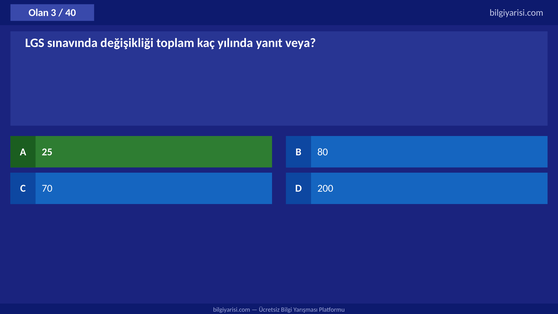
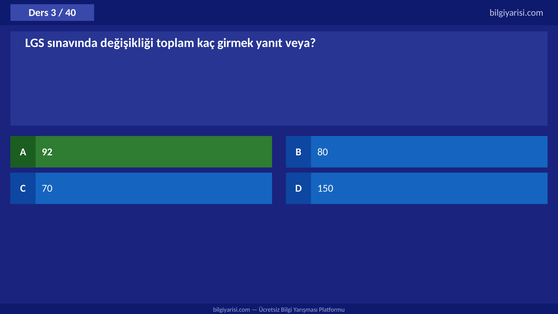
Olan: Olan -> Ders
yılında: yılında -> girmek
25: 25 -> 92
200: 200 -> 150
